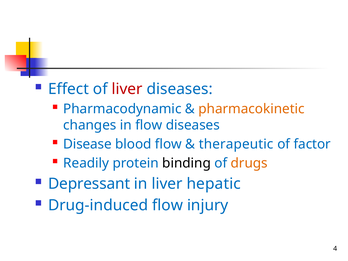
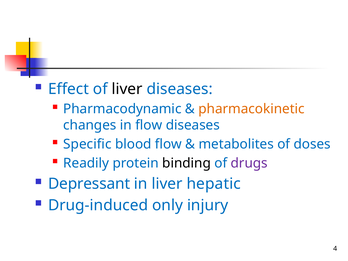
liver at (127, 89) colour: red -> black
Disease: Disease -> Specific
therapeutic: therapeutic -> metabolites
factor: factor -> doses
drugs colour: orange -> purple
Drug-induced flow: flow -> only
